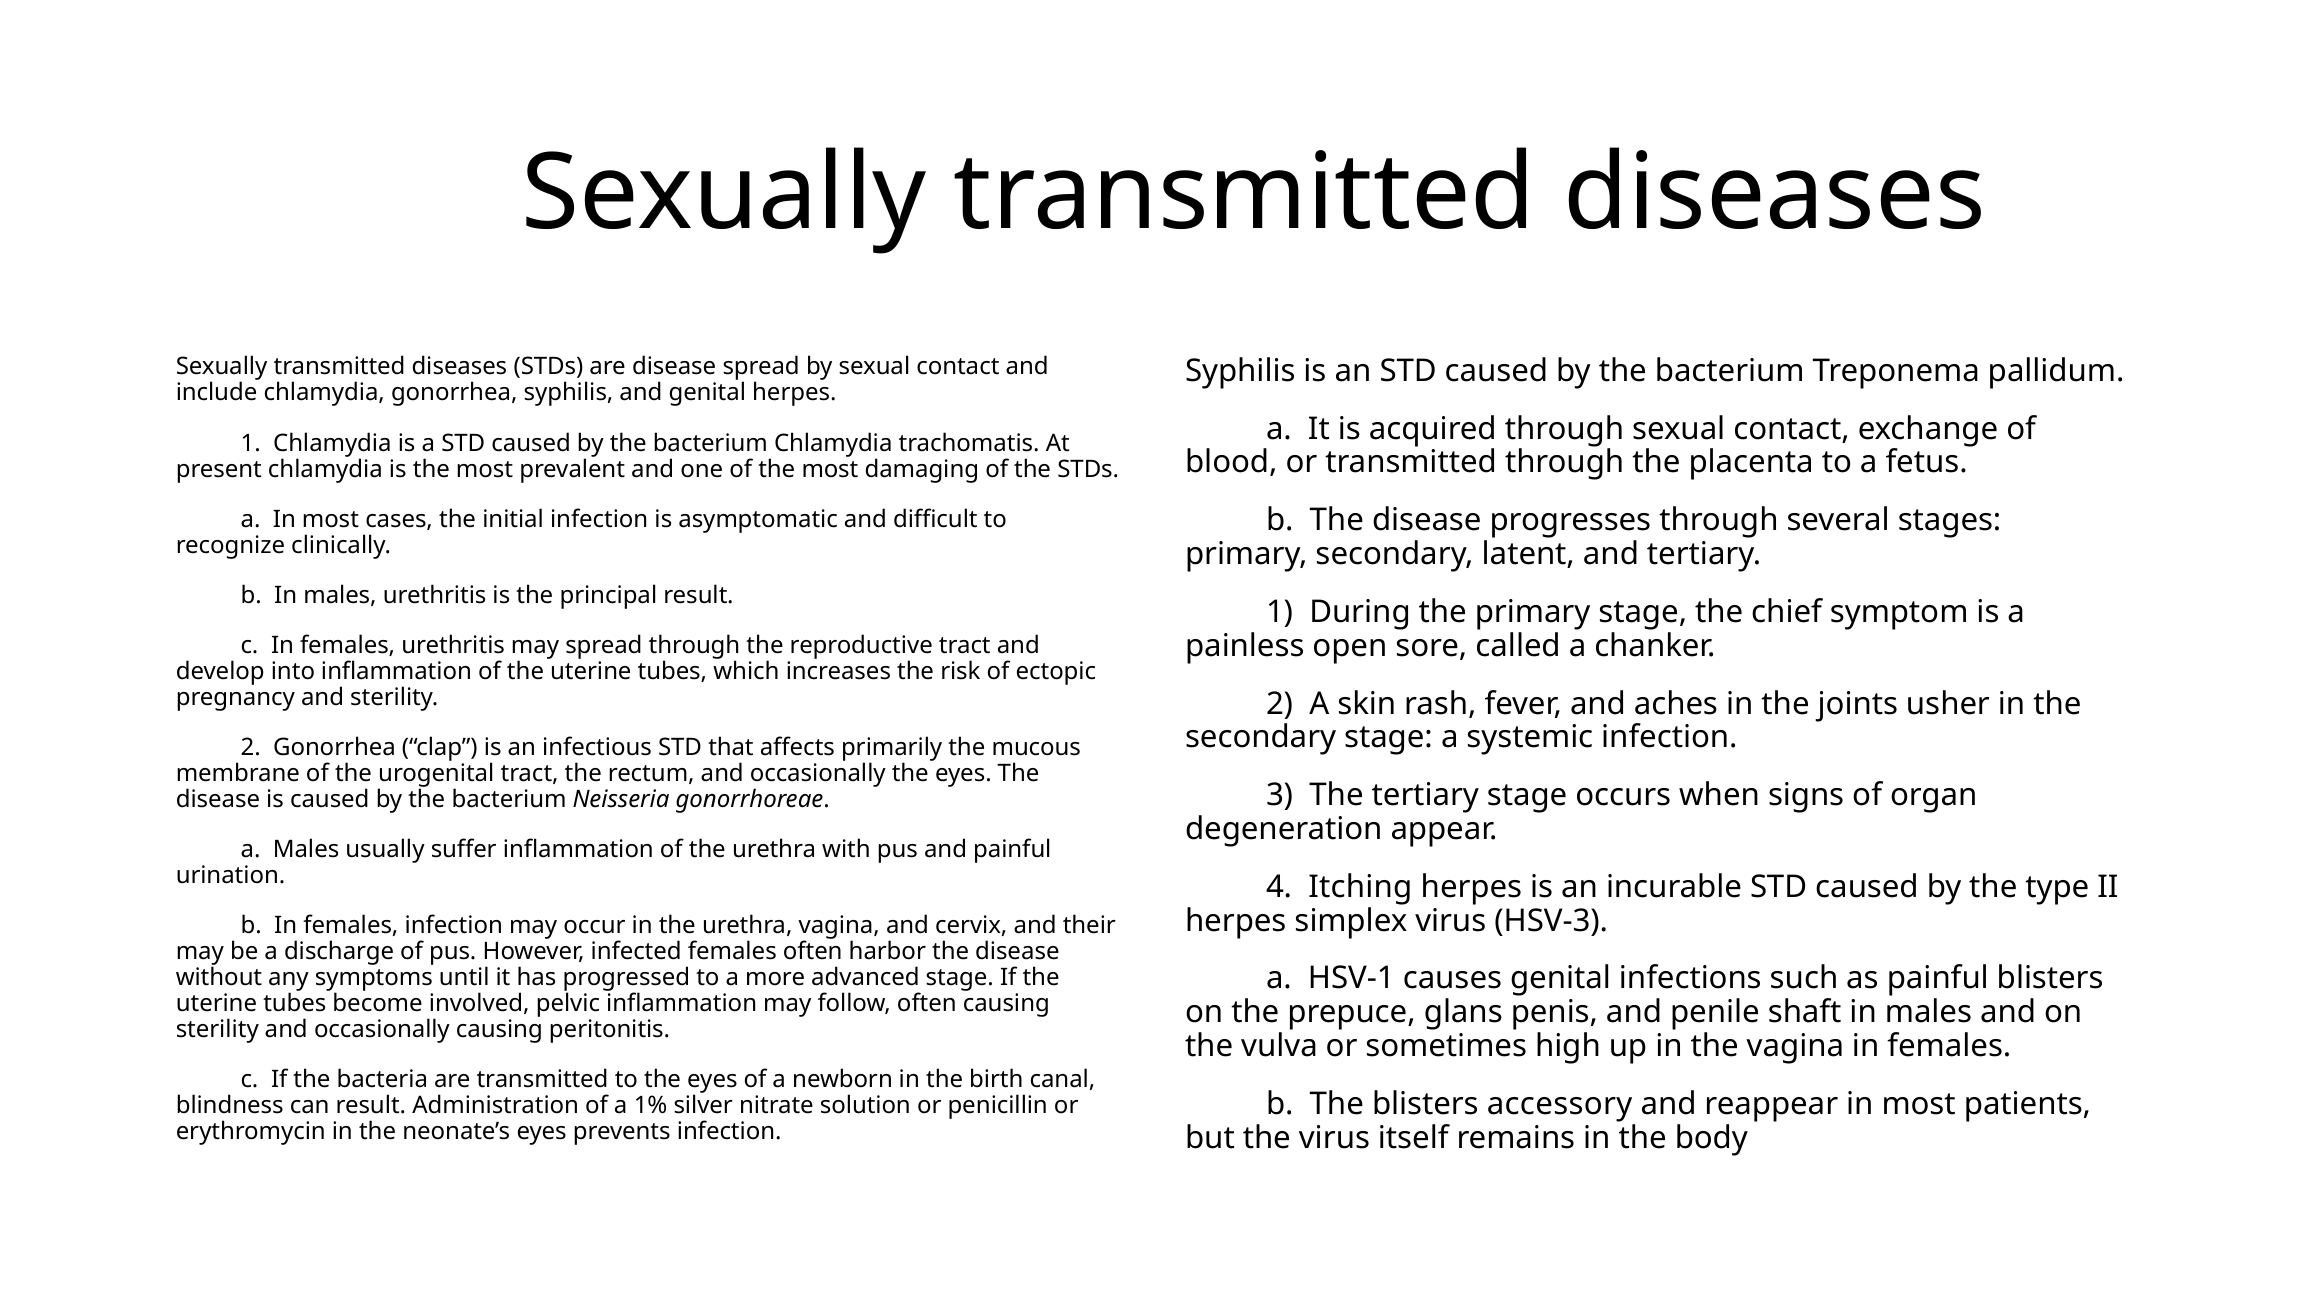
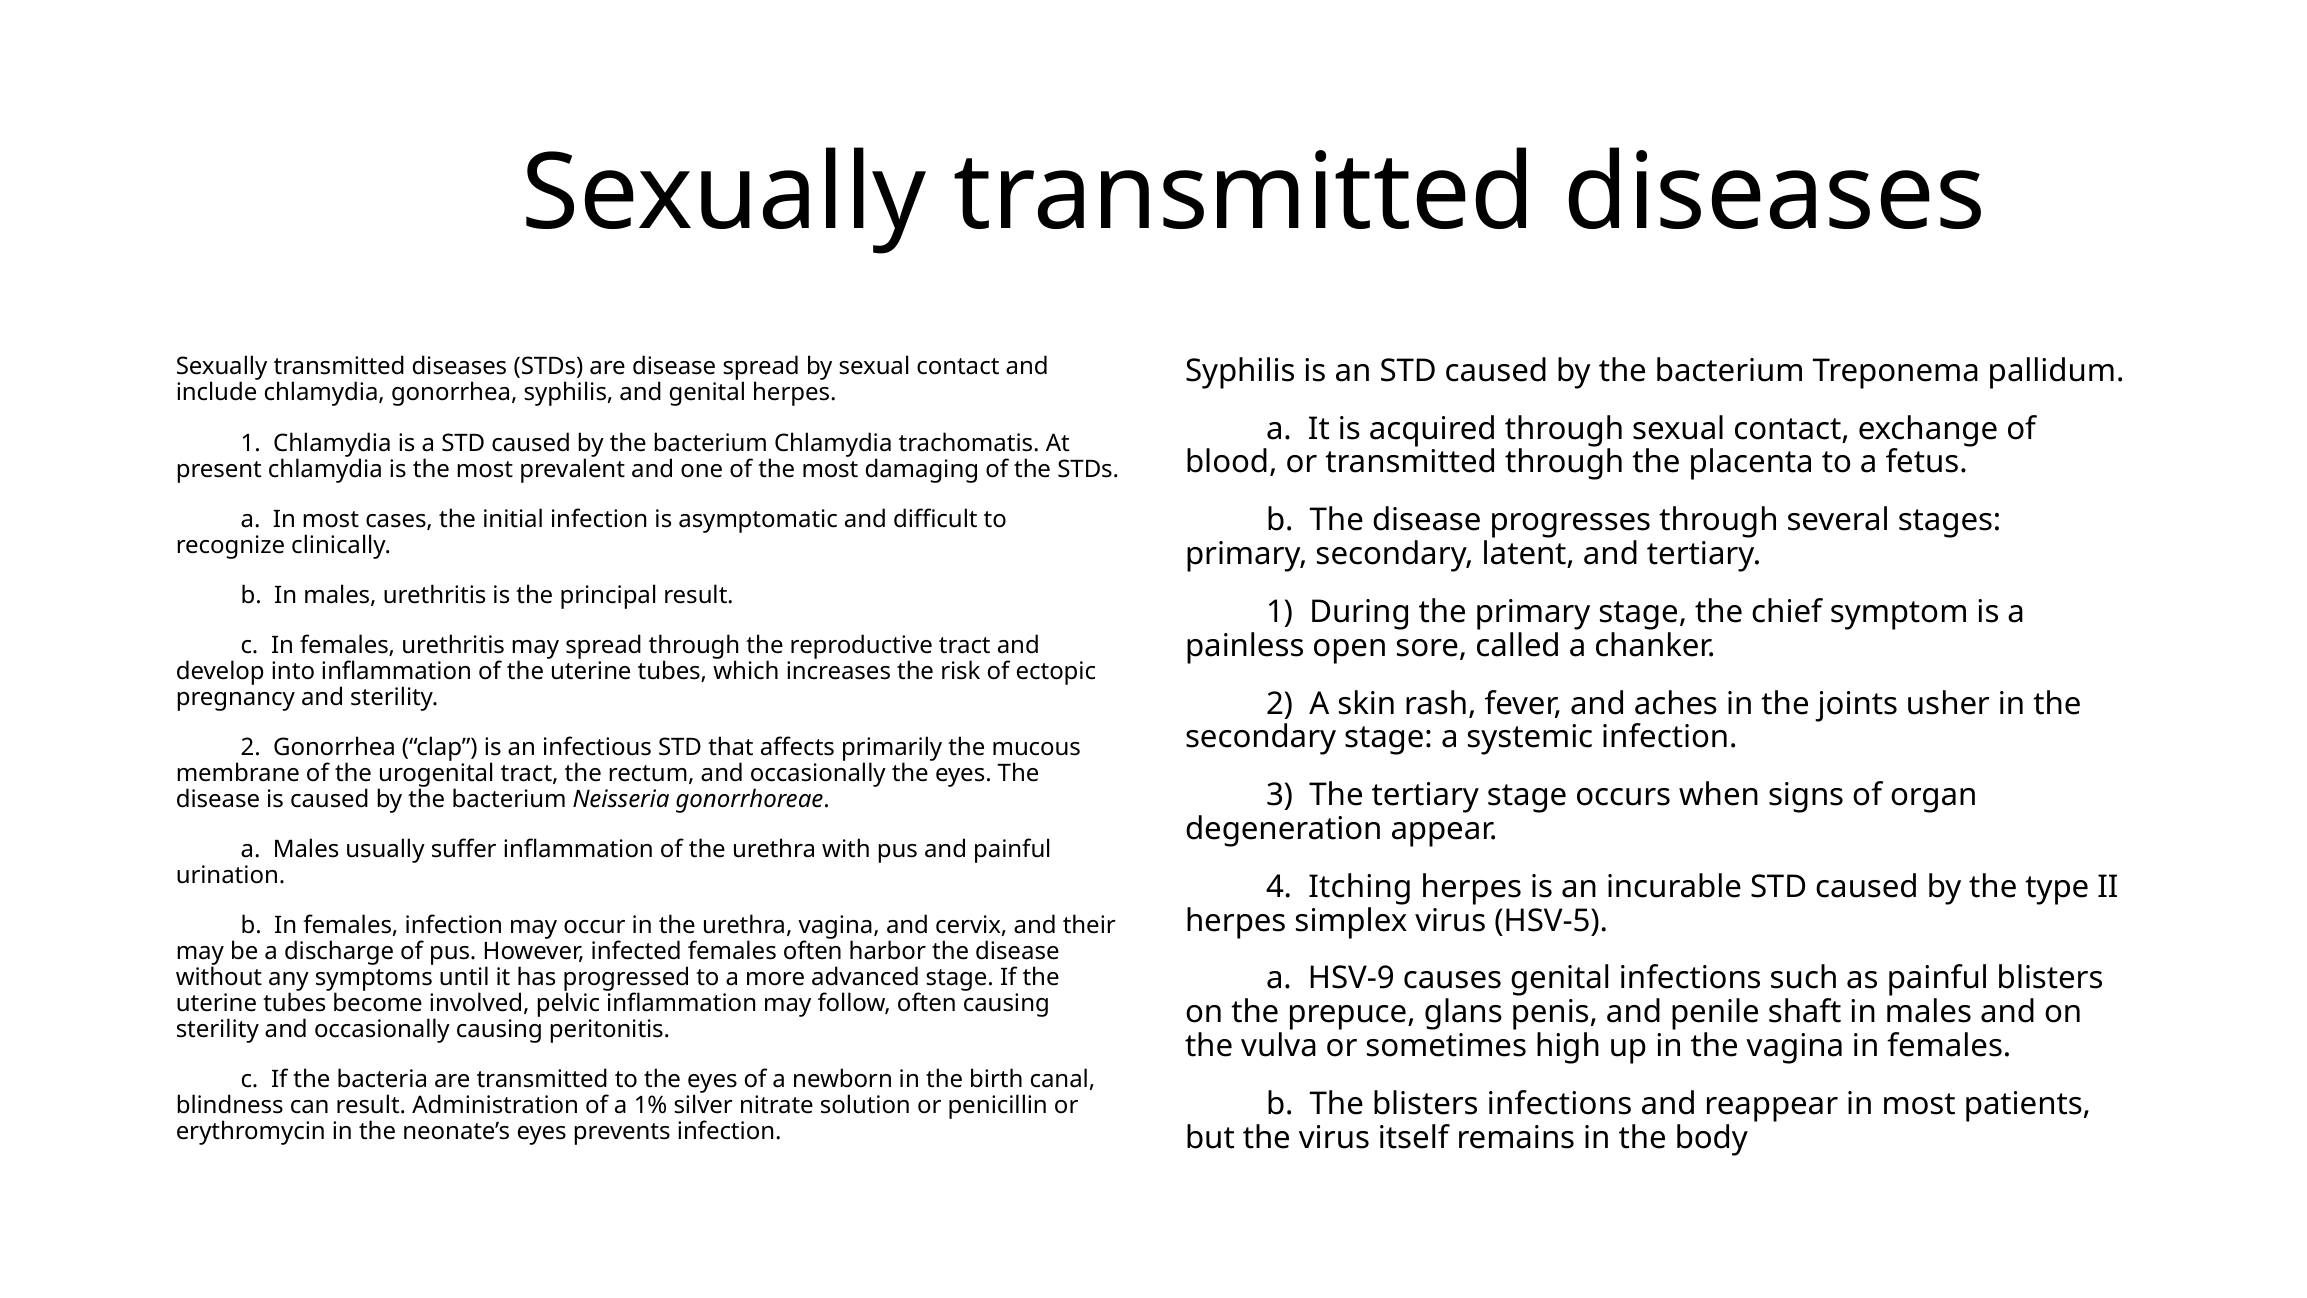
HSV-3: HSV-3 -> HSV-5
HSV-1: HSV-1 -> HSV-9
blisters accessory: accessory -> infections
